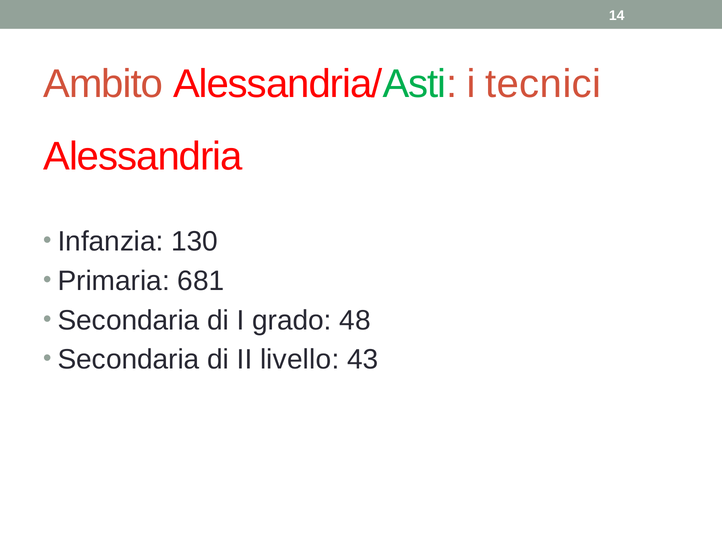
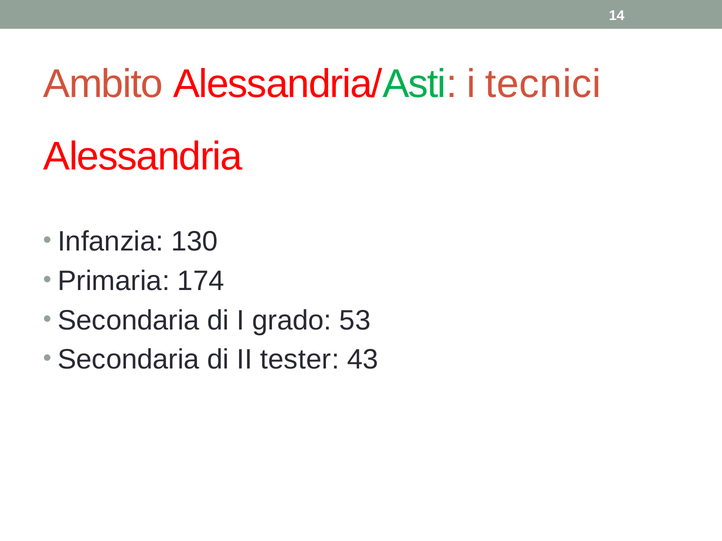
681: 681 -> 174
48: 48 -> 53
livello: livello -> tester
